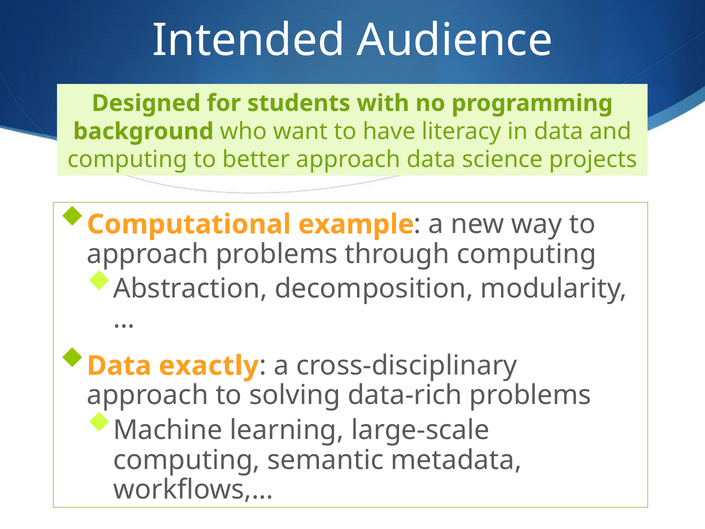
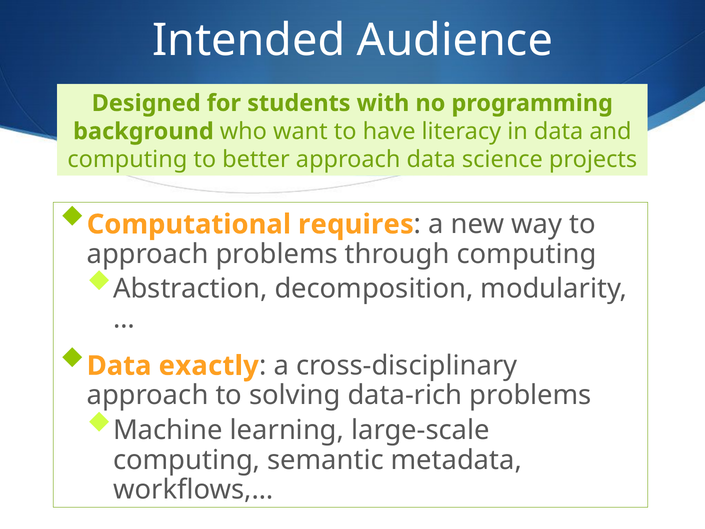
example: example -> requires
